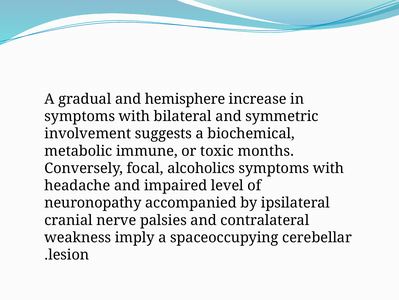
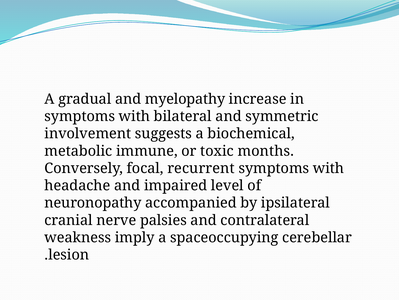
hemisphere: hemisphere -> myelopathy
alcoholics: alcoholics -> recurrent
